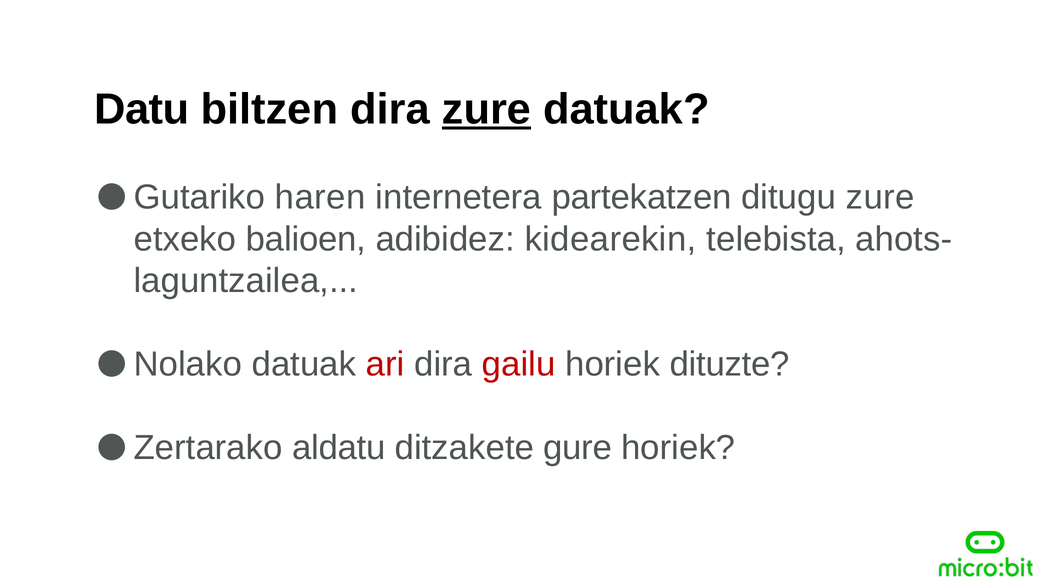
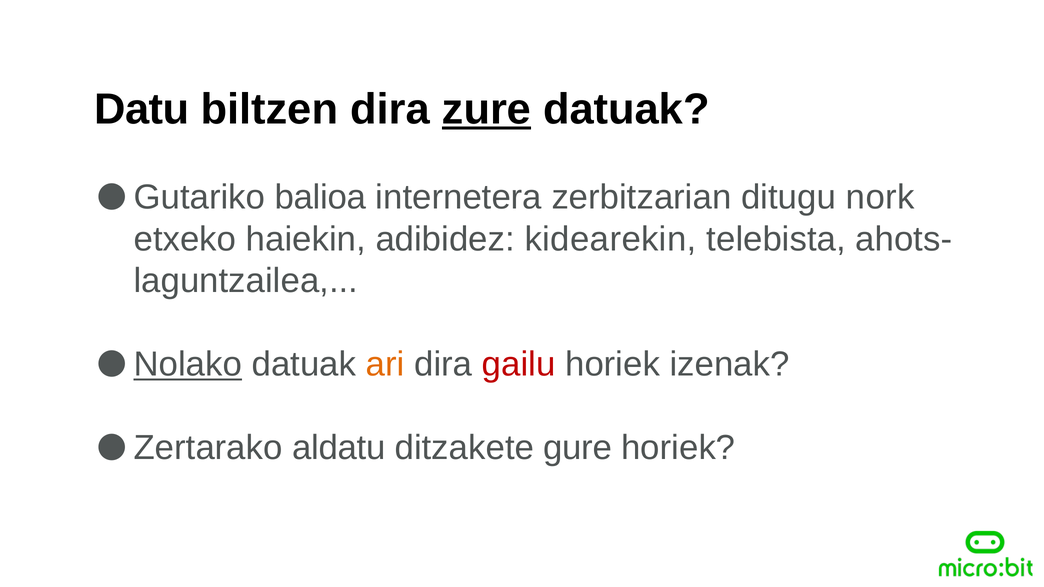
haren: haren -> balioa
partekatzen: partekatzen -> zerbitzarian
ditugu zure: zure -> nork
balioen: balioen -> haiekin
Nolako underline: none -> present
ari colour: red -> orange
dituzte: dituzte -> izenak
